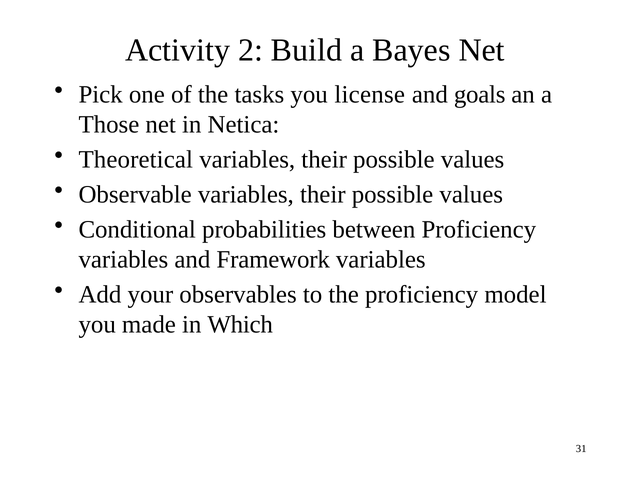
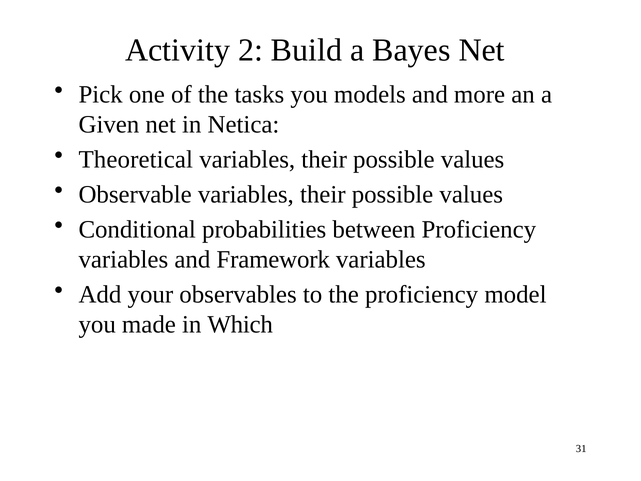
license: license -> models
goals: goals -> more
Those: Those -> Given
